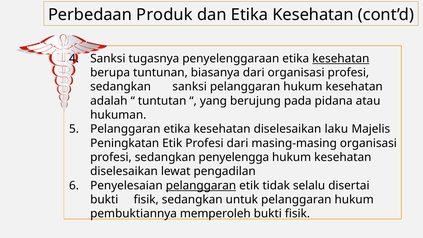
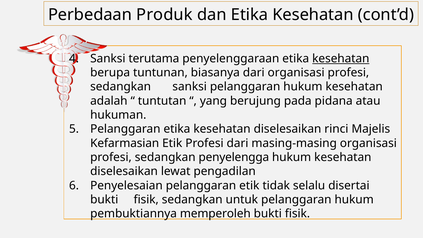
tugasnya: tugasnya -> terutama
laku: laku -> rinci
Peningkatan: Peningkatan -> Kefarmasian
pelanggaran at (201, 185) underline: present -> none
